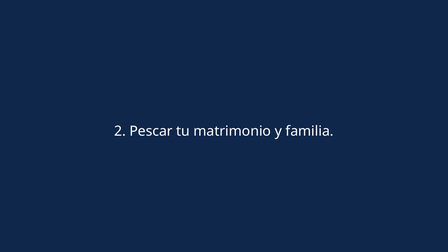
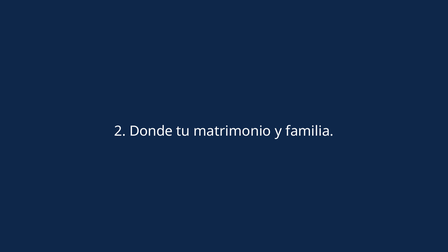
Pescar: Pescar -> Donde
